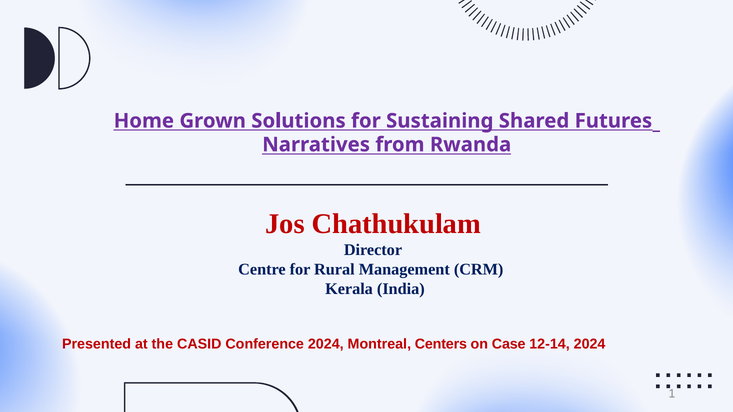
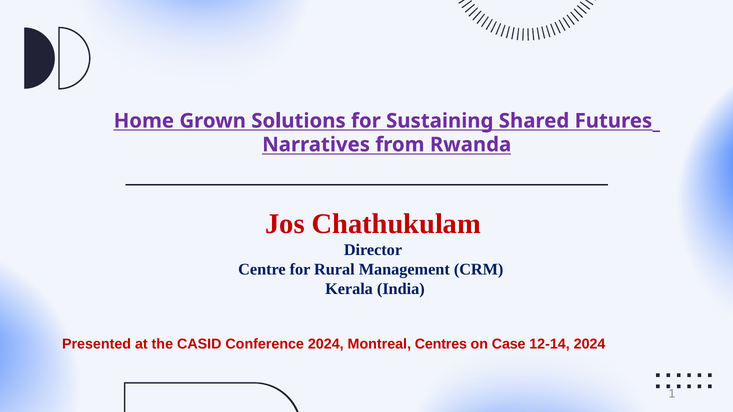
Centers: Centers -> Centres
